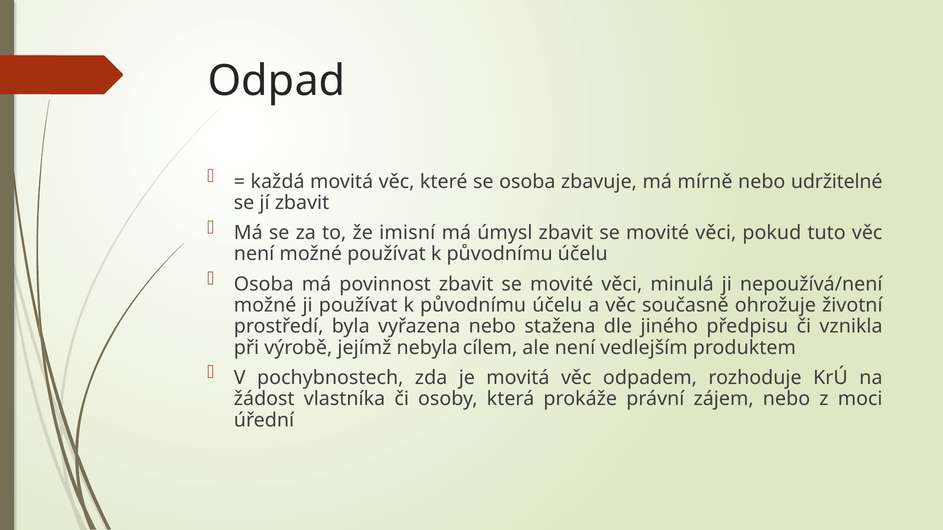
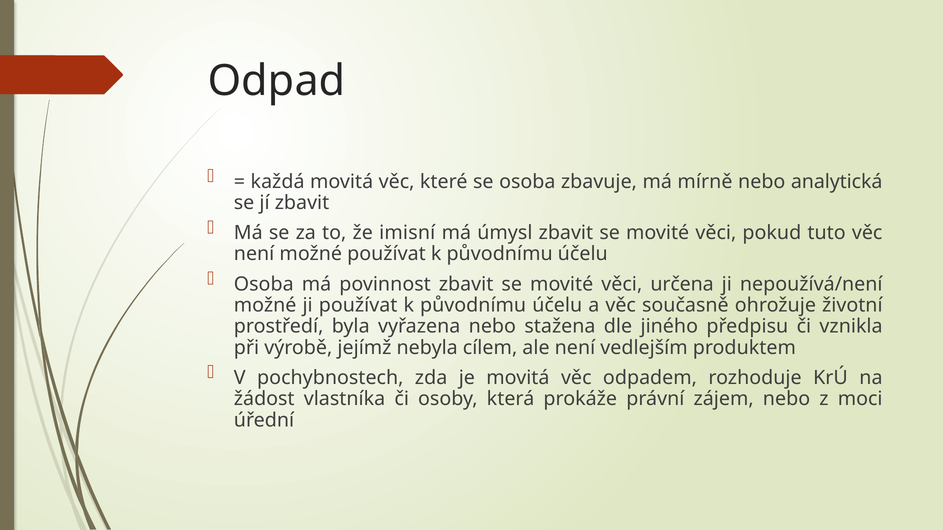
udržitelné: udržitelné -> analytická
minulá: minulá -> určena
